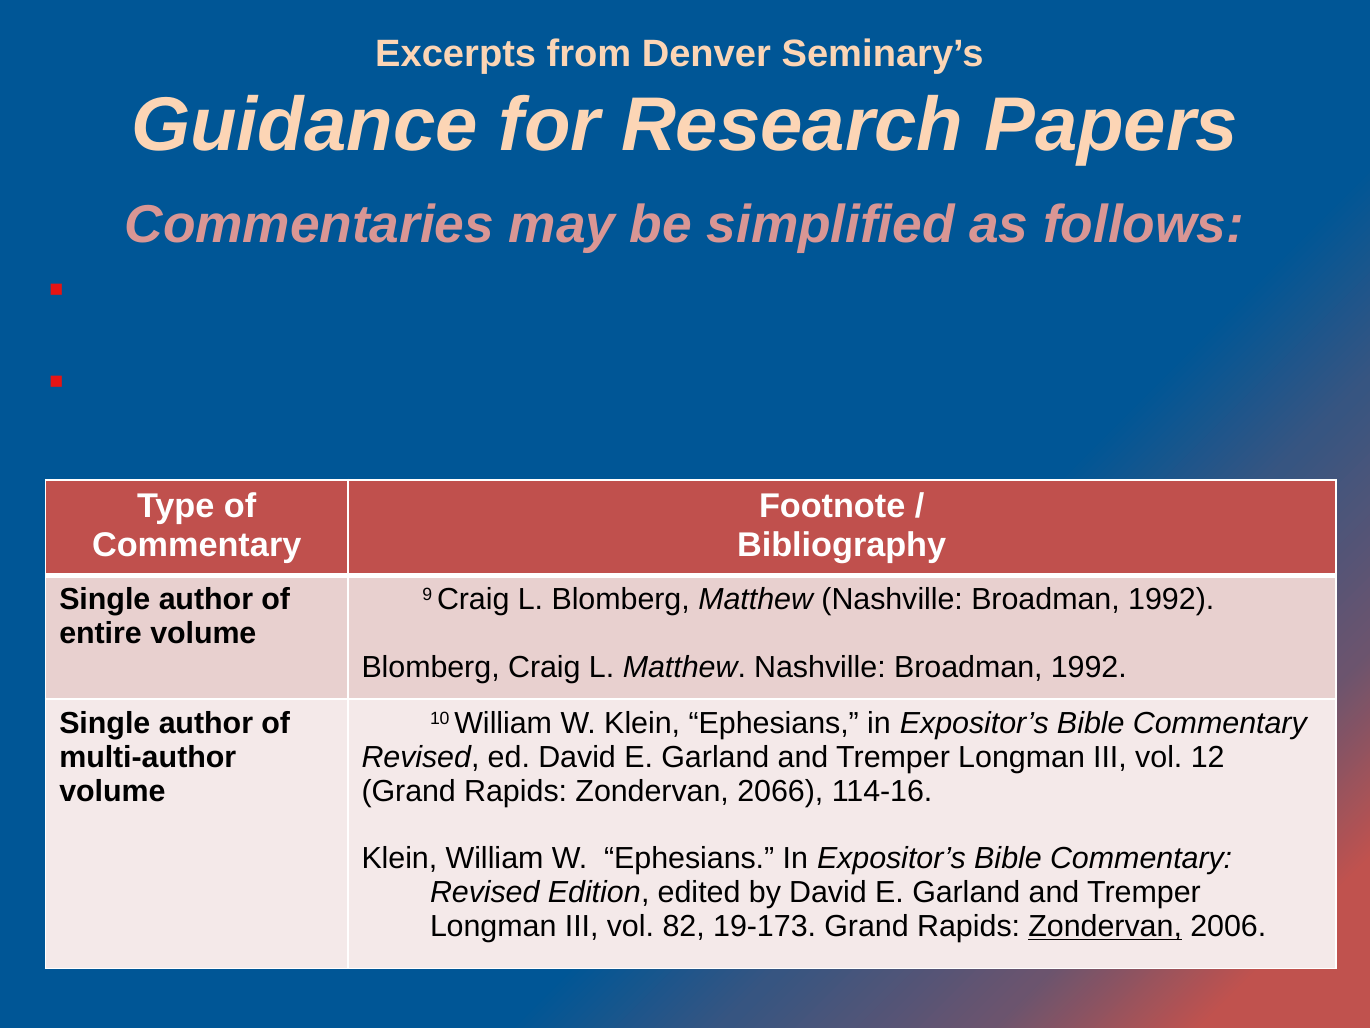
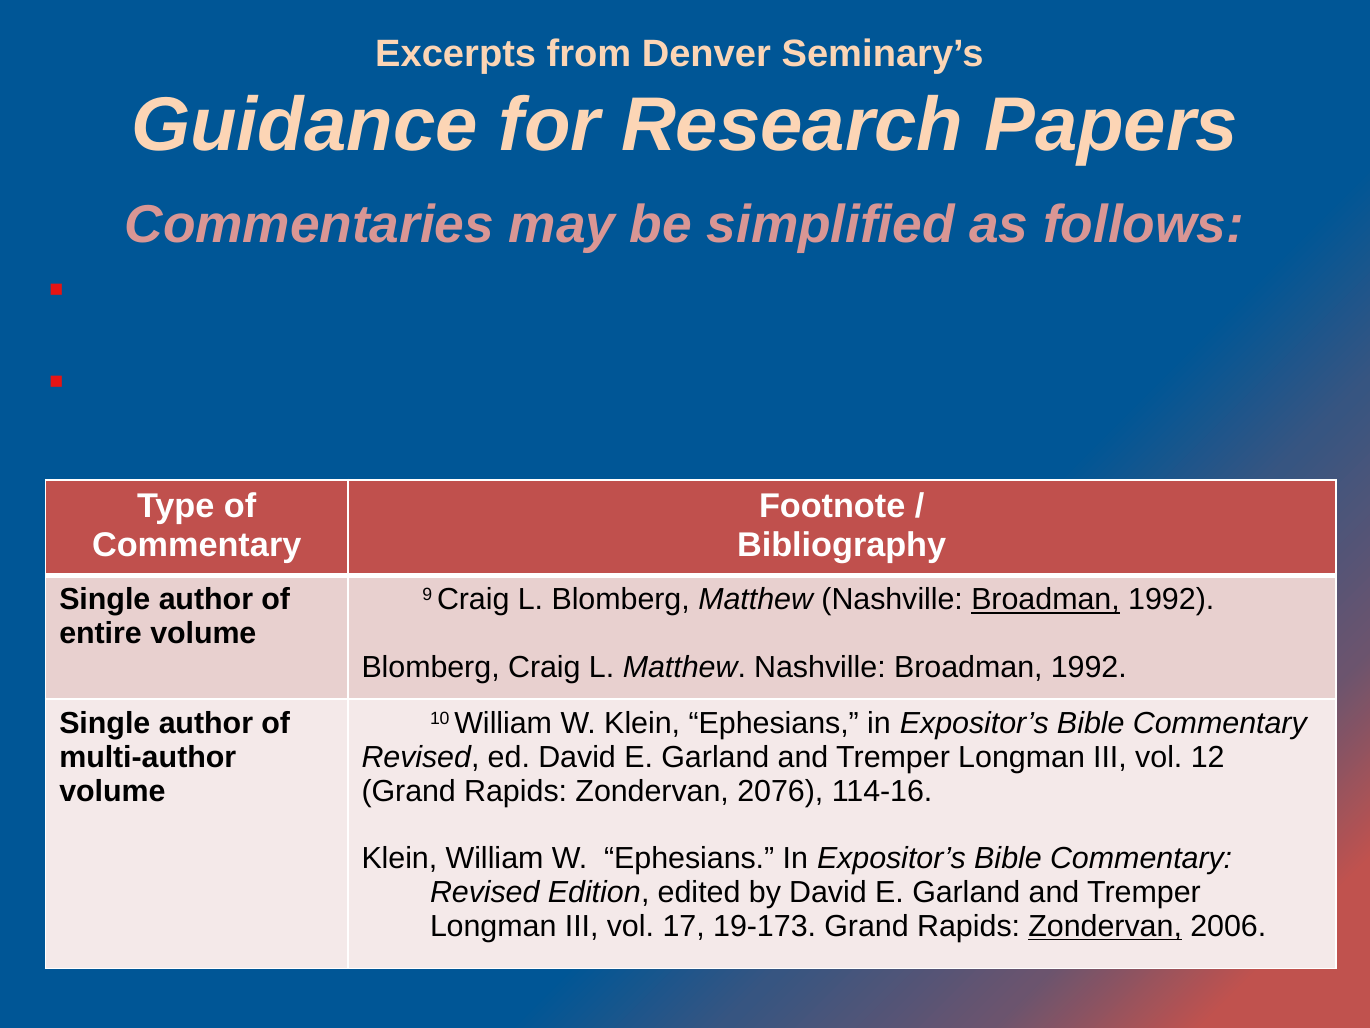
Broadman at (1046, 600) underline: none -> present
2066: 2066 -> 2076
82: 82 -> 17
